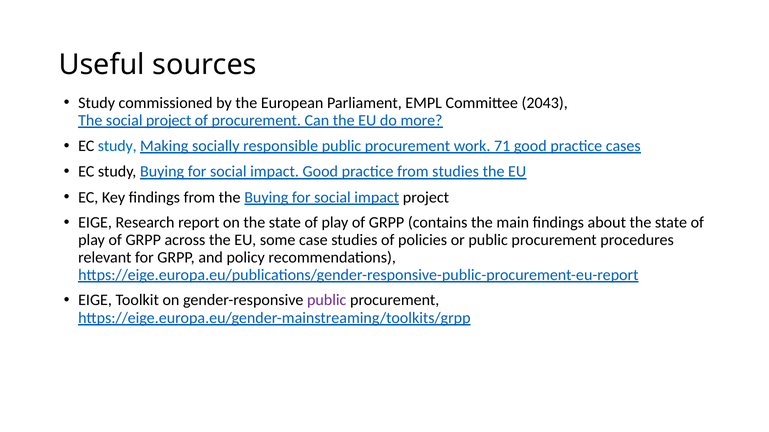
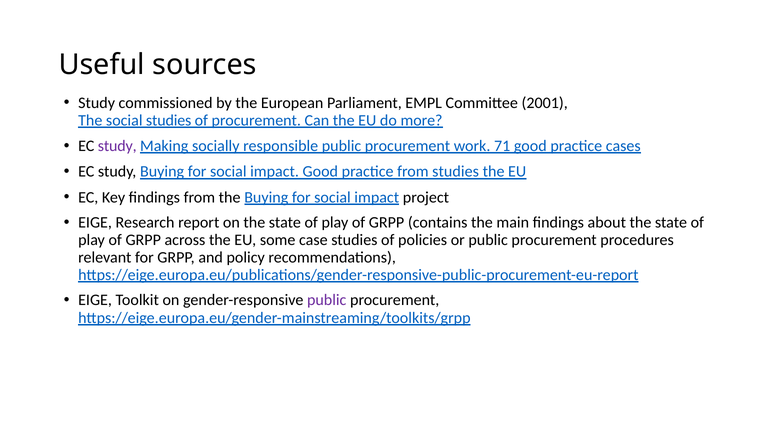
2043: 2043 -> 2001
social project: project -> studies
study at (117, 146) colour: blue -> purple
